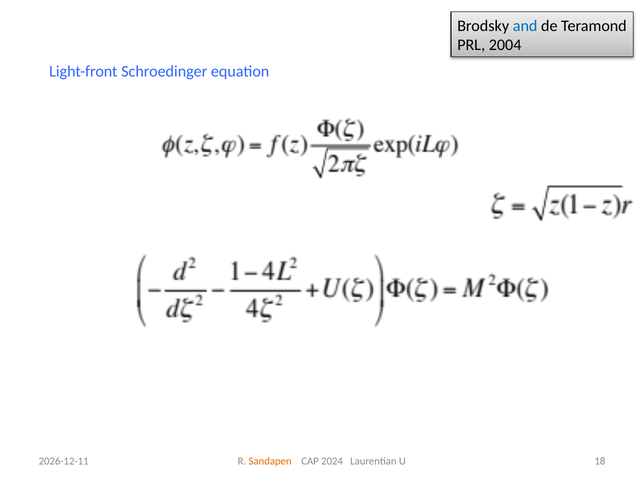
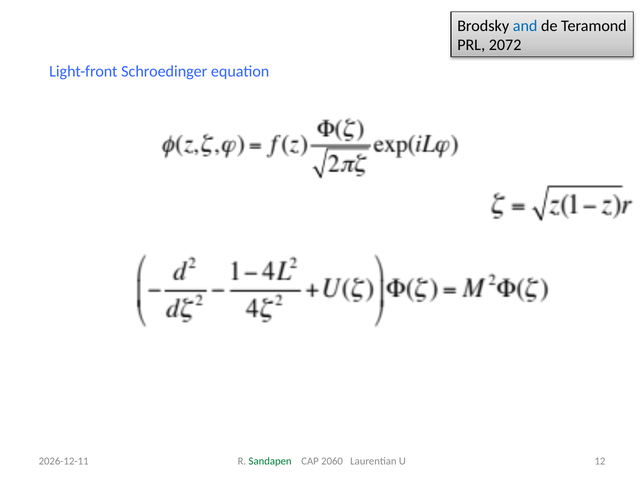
2004: 2004 -> 2072
Sandapen colour: orange -> green
2024: 2024 -> 2060
18: 18 -> 12
